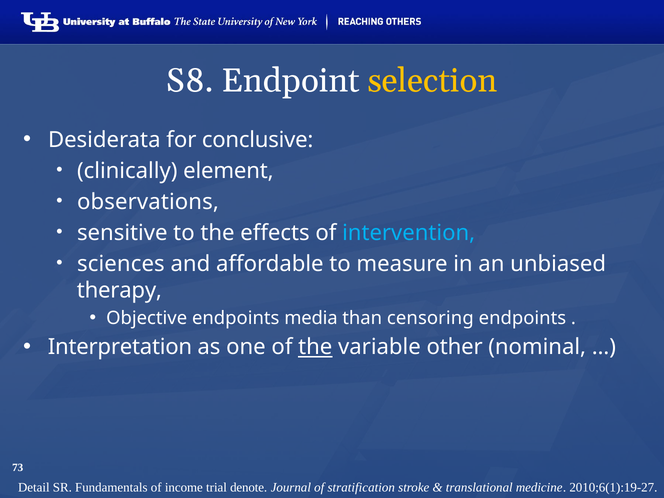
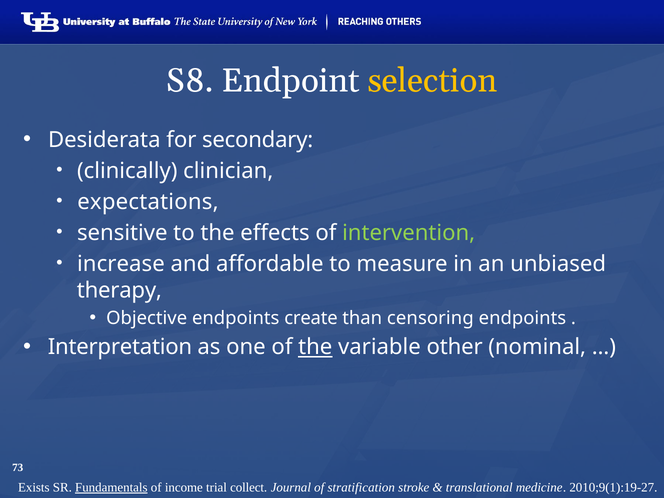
conclusive: conclusive -> secondary
element: element -> clinician
observations: observations -> expectations
intervention colour: light blue -> light green
sciences: sciences -> increase
media: media -> create
Detail: Detail -> Exists
Fundamentals underline: none -> present
denote: denote -> collect
2010;6(1):19-27: 2010;6(1):19-27 -> 2010;9(1):19-27
